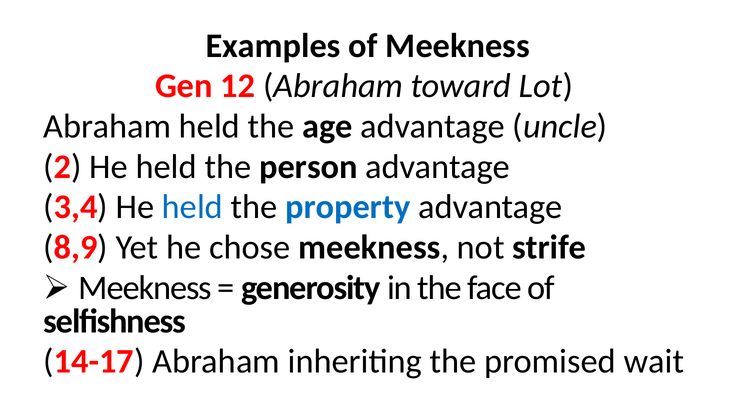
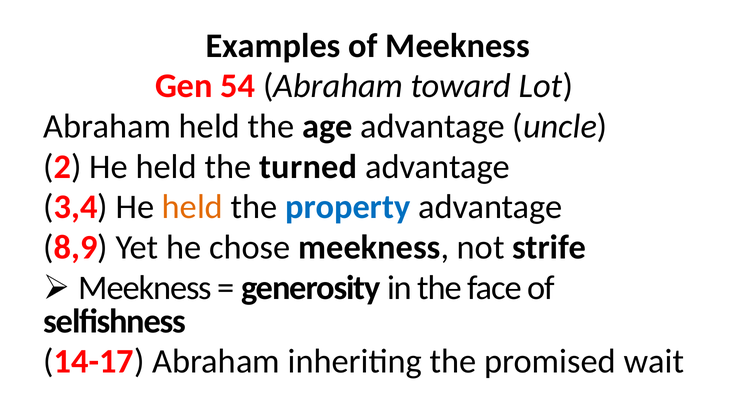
12: 12 -> 54
person: person -> turned
held at (192, 207) colour: blue -> orange
